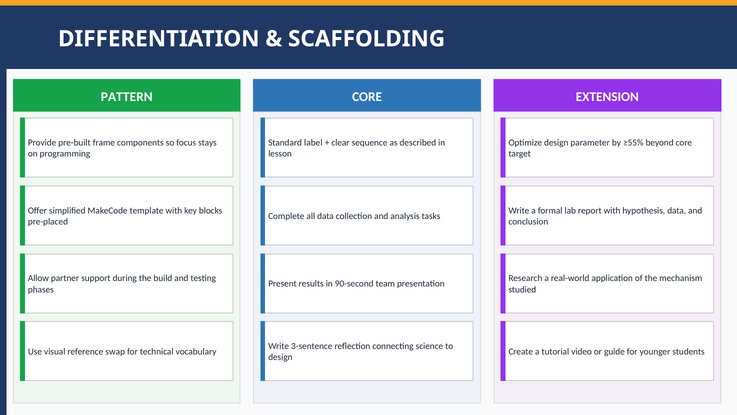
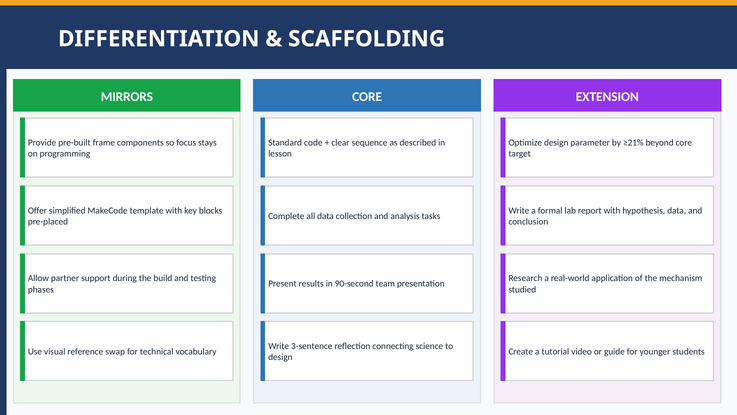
PATTERN: PATTERN -> MIRRORS
label: label -> code
≥55%: ≥55% -> ≥21%
